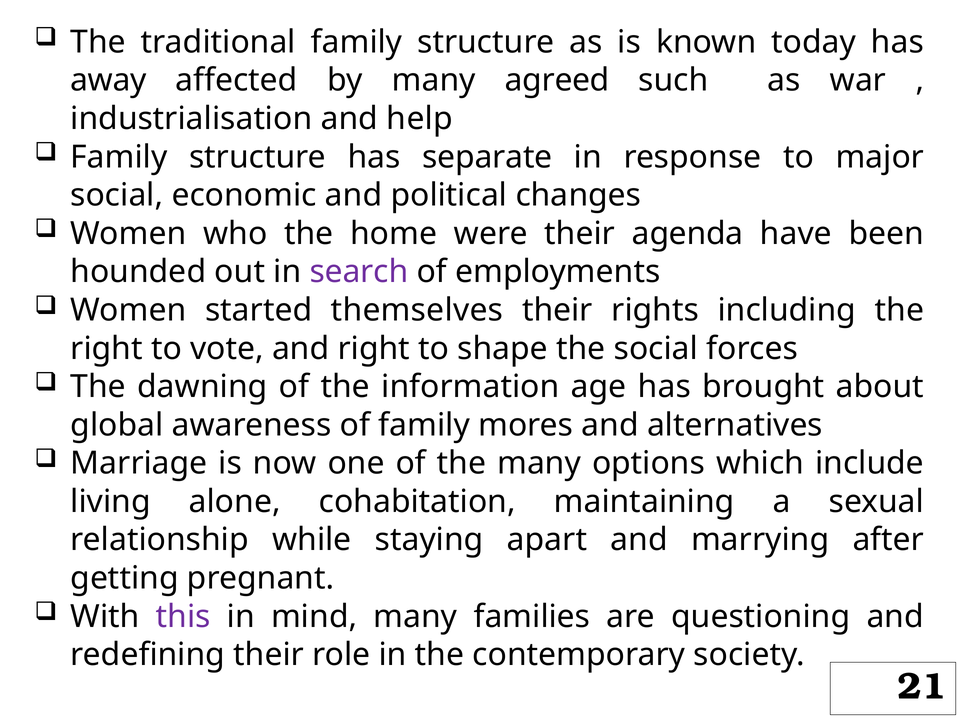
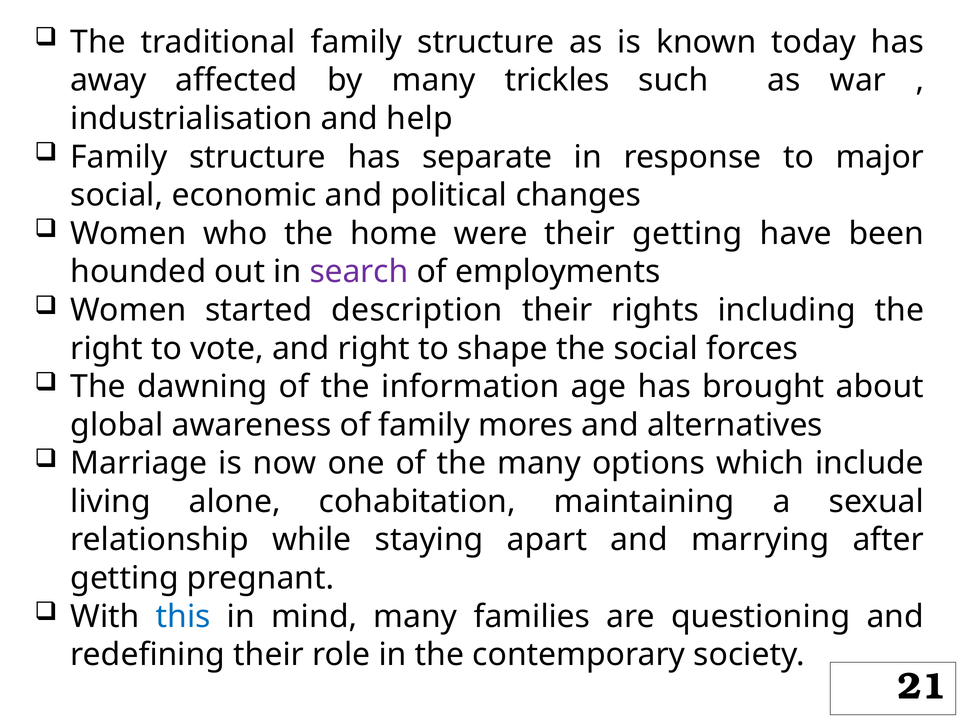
agreed: agreed -> trickles
their agenda: agenda -> getting
themselves: themselves -> description
this colour: purple -> blue
